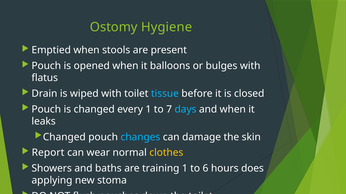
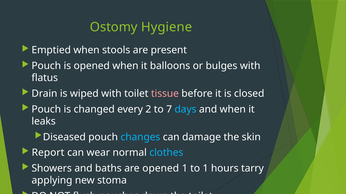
tissue colour: light blue -> pink
every 1: 1 -> 2
Changed at (64, 137): Changed -> Diseased
clothes colour: yellow -> light blue
are training: training -> opened
to 6: 6 -> 1
does: does -> tarry
